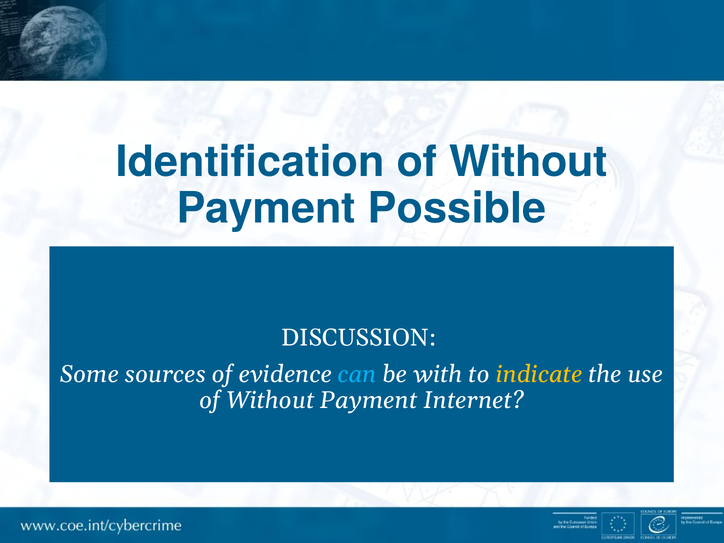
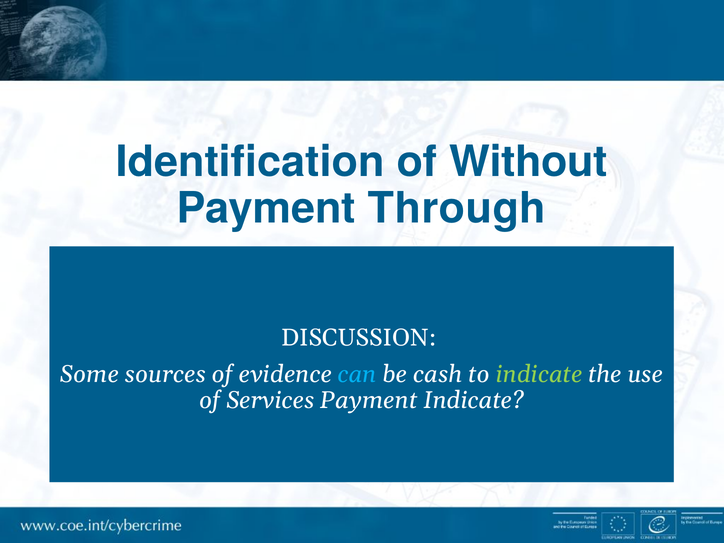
Possible: Possible -> Through
with: with -> cash
indicate at (539, 374) colour: yellow -> light green
Without at (270, 400): Without -> Services
Payment Internet: Internet -> Indicate
